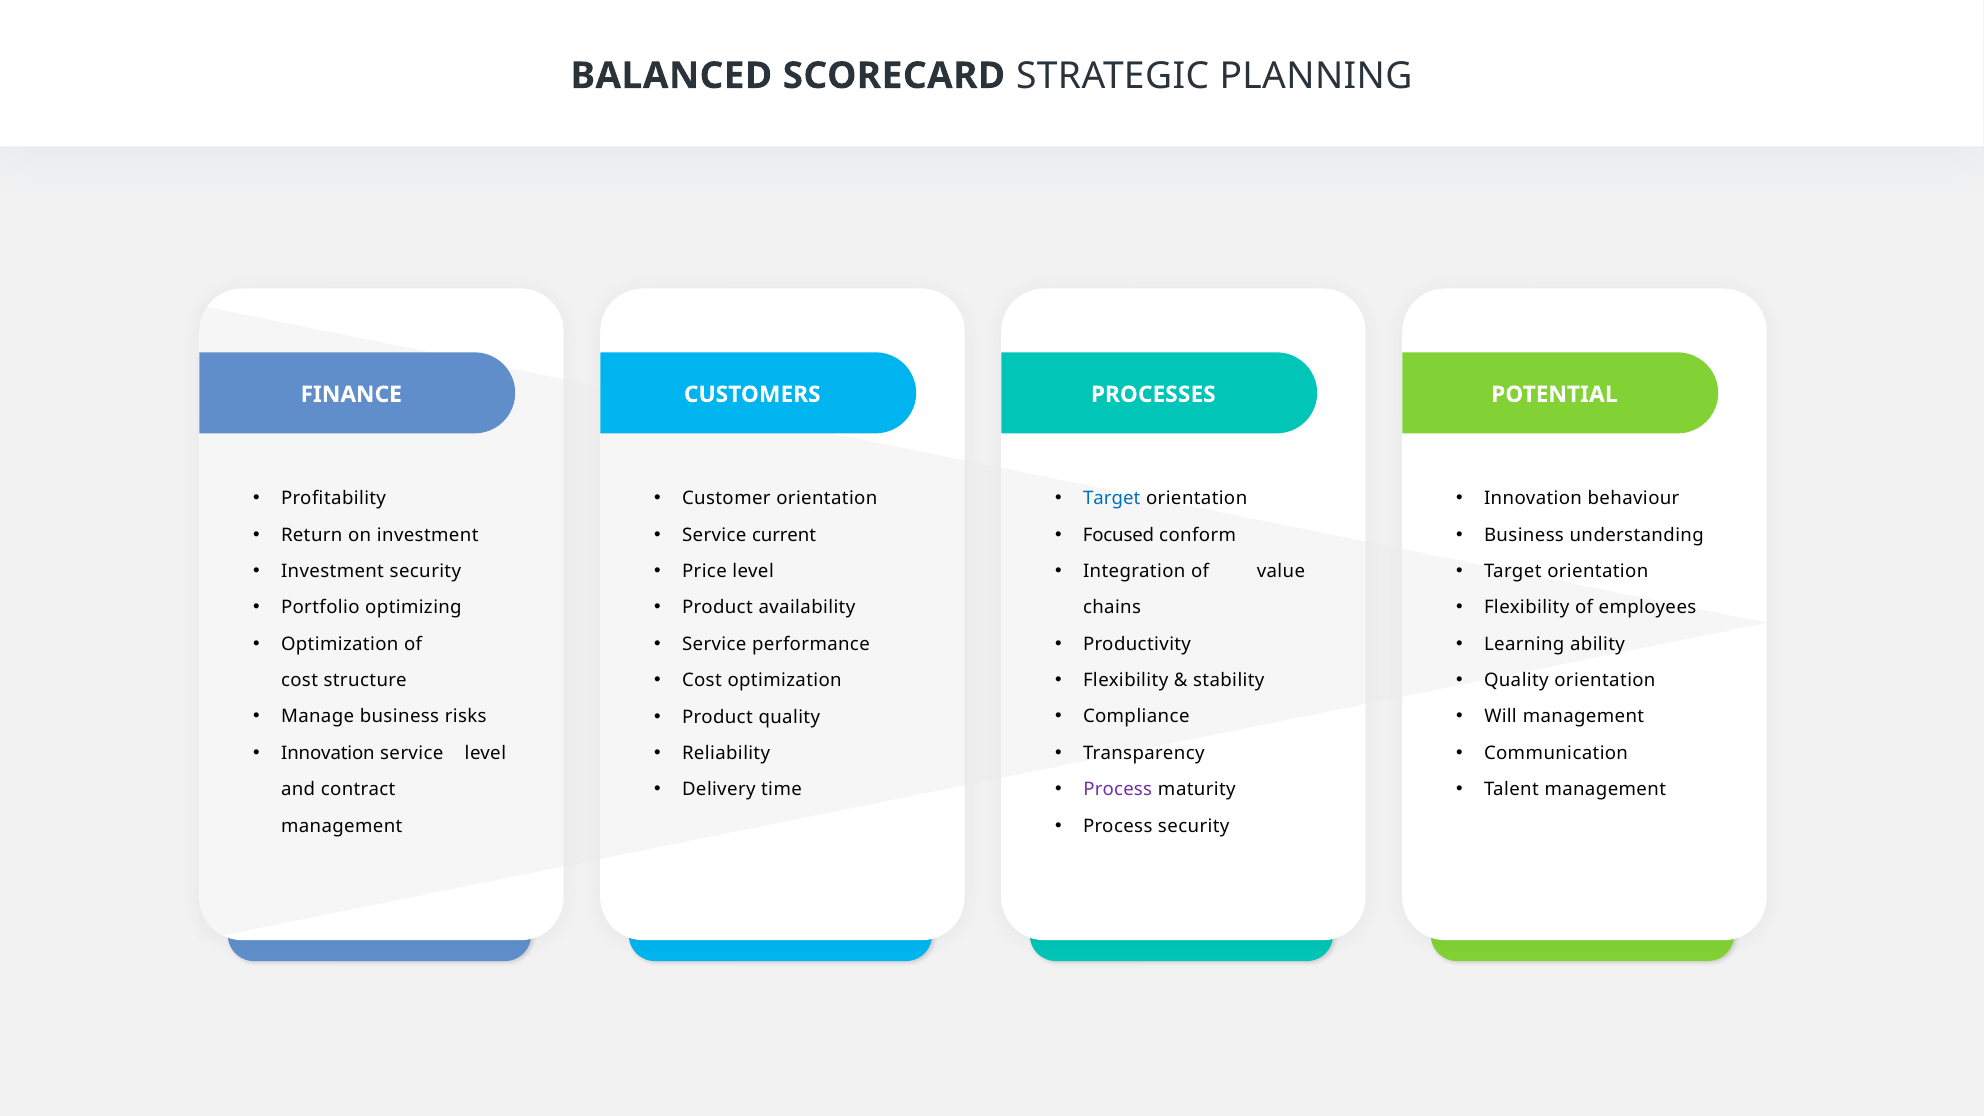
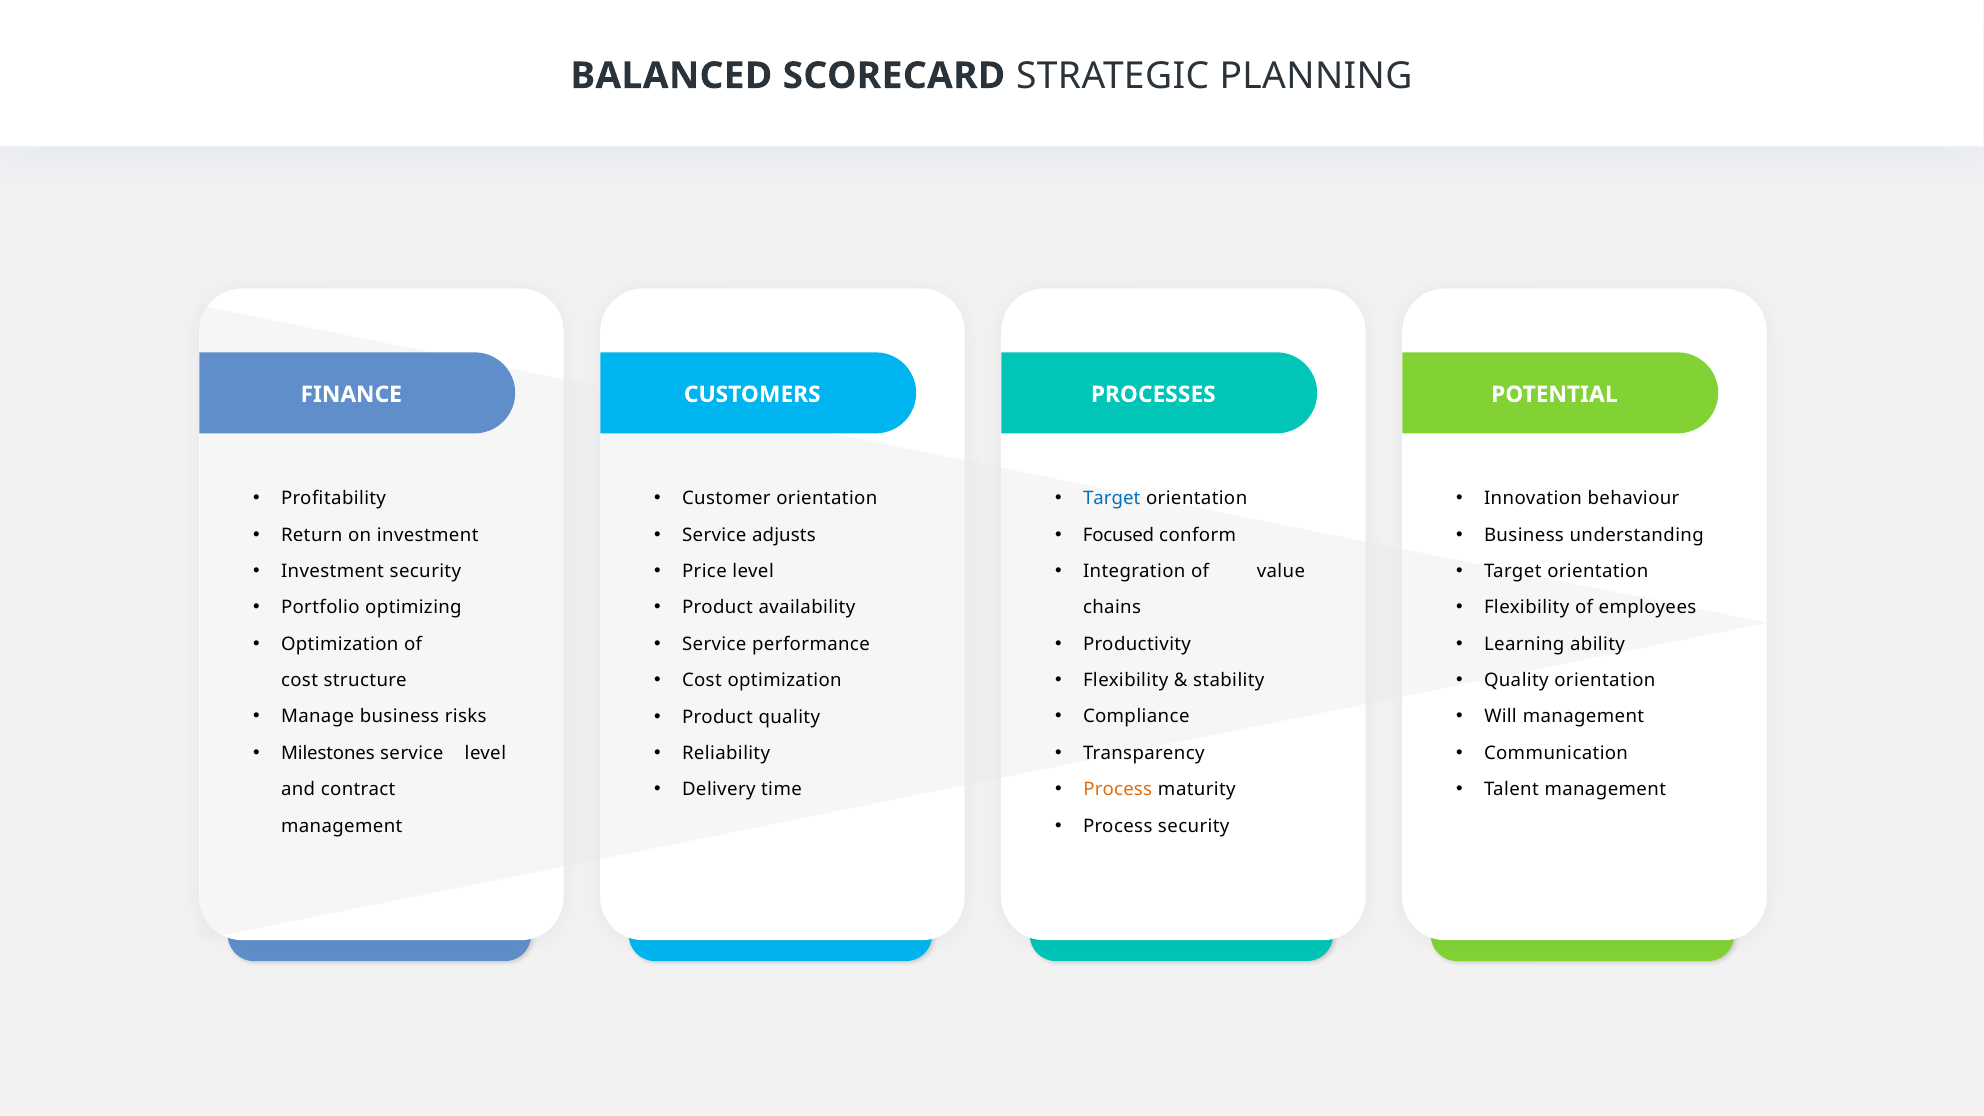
current: current -> adjusts
Innovation at (328, 753): Innovation -> Milestones
Process at (1118, 790) colour: purple -> orange
